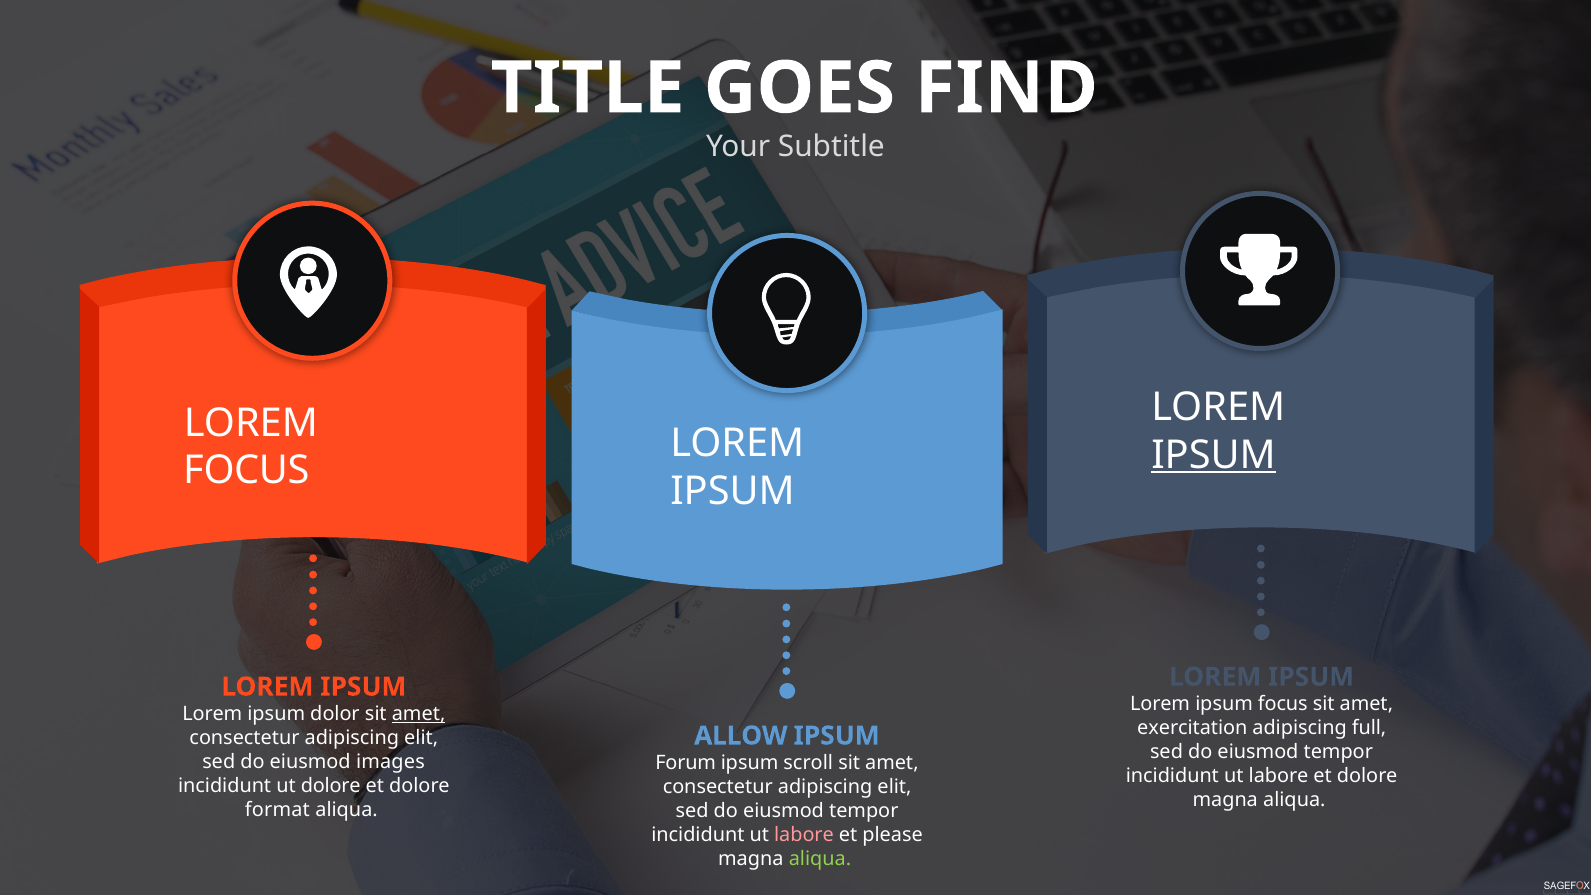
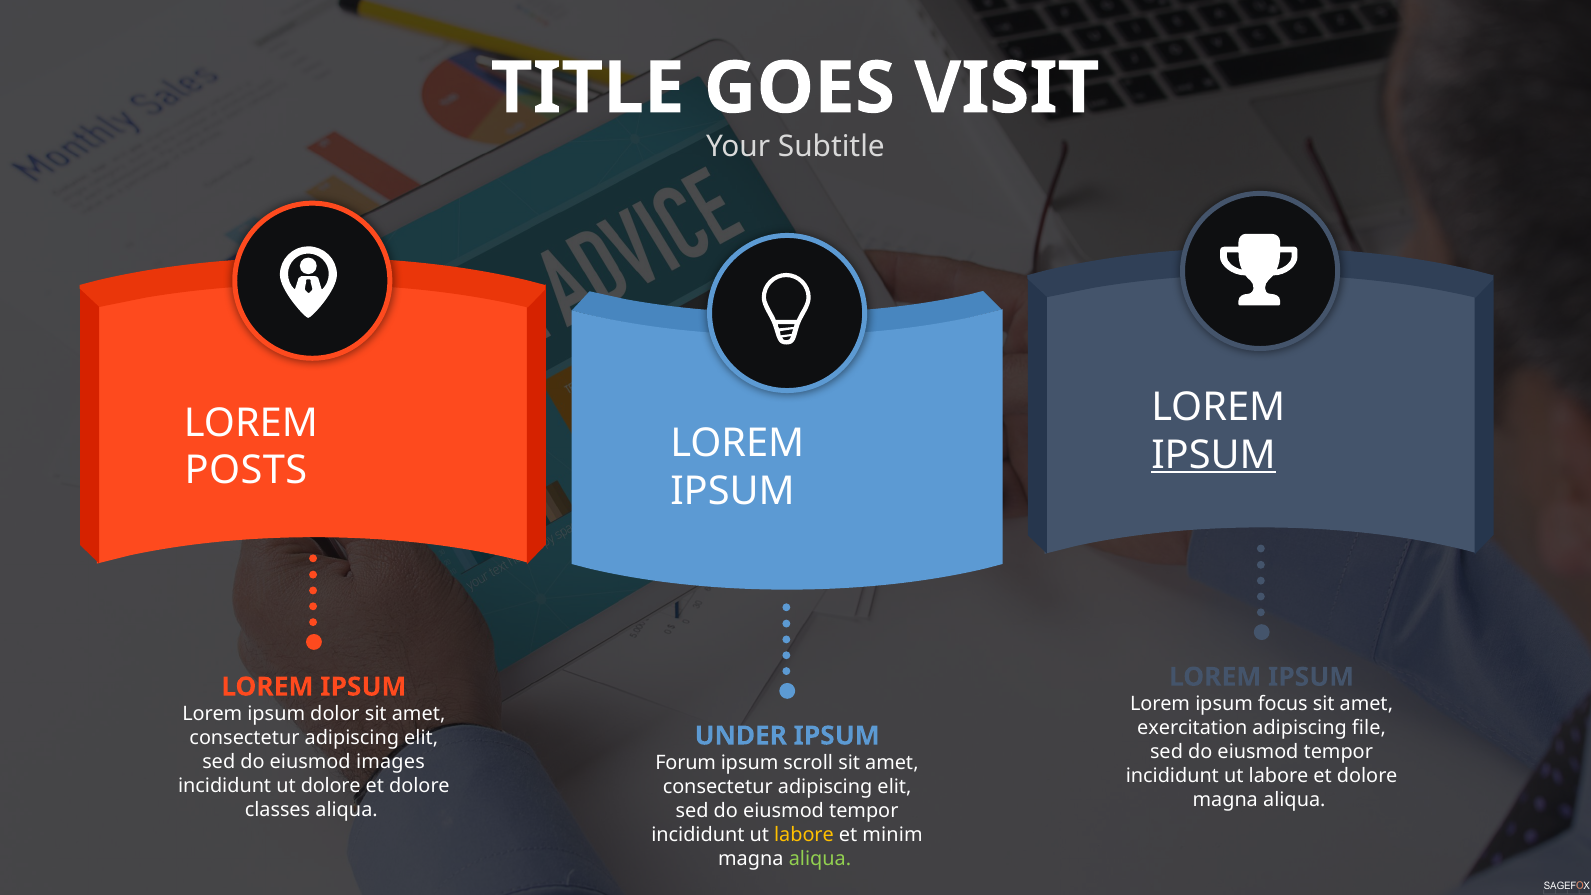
FIND: FIND -> VISIT
FOCUS at (246, 471): FOCUS -> POSTS
amet at (419, 714) underline: present -> none
full: full -> file
ALLOW: ALLOW -> UNDER
format: format -> classes
labore at (804, 835) colour: pink -> yellow
please: please -> minim
